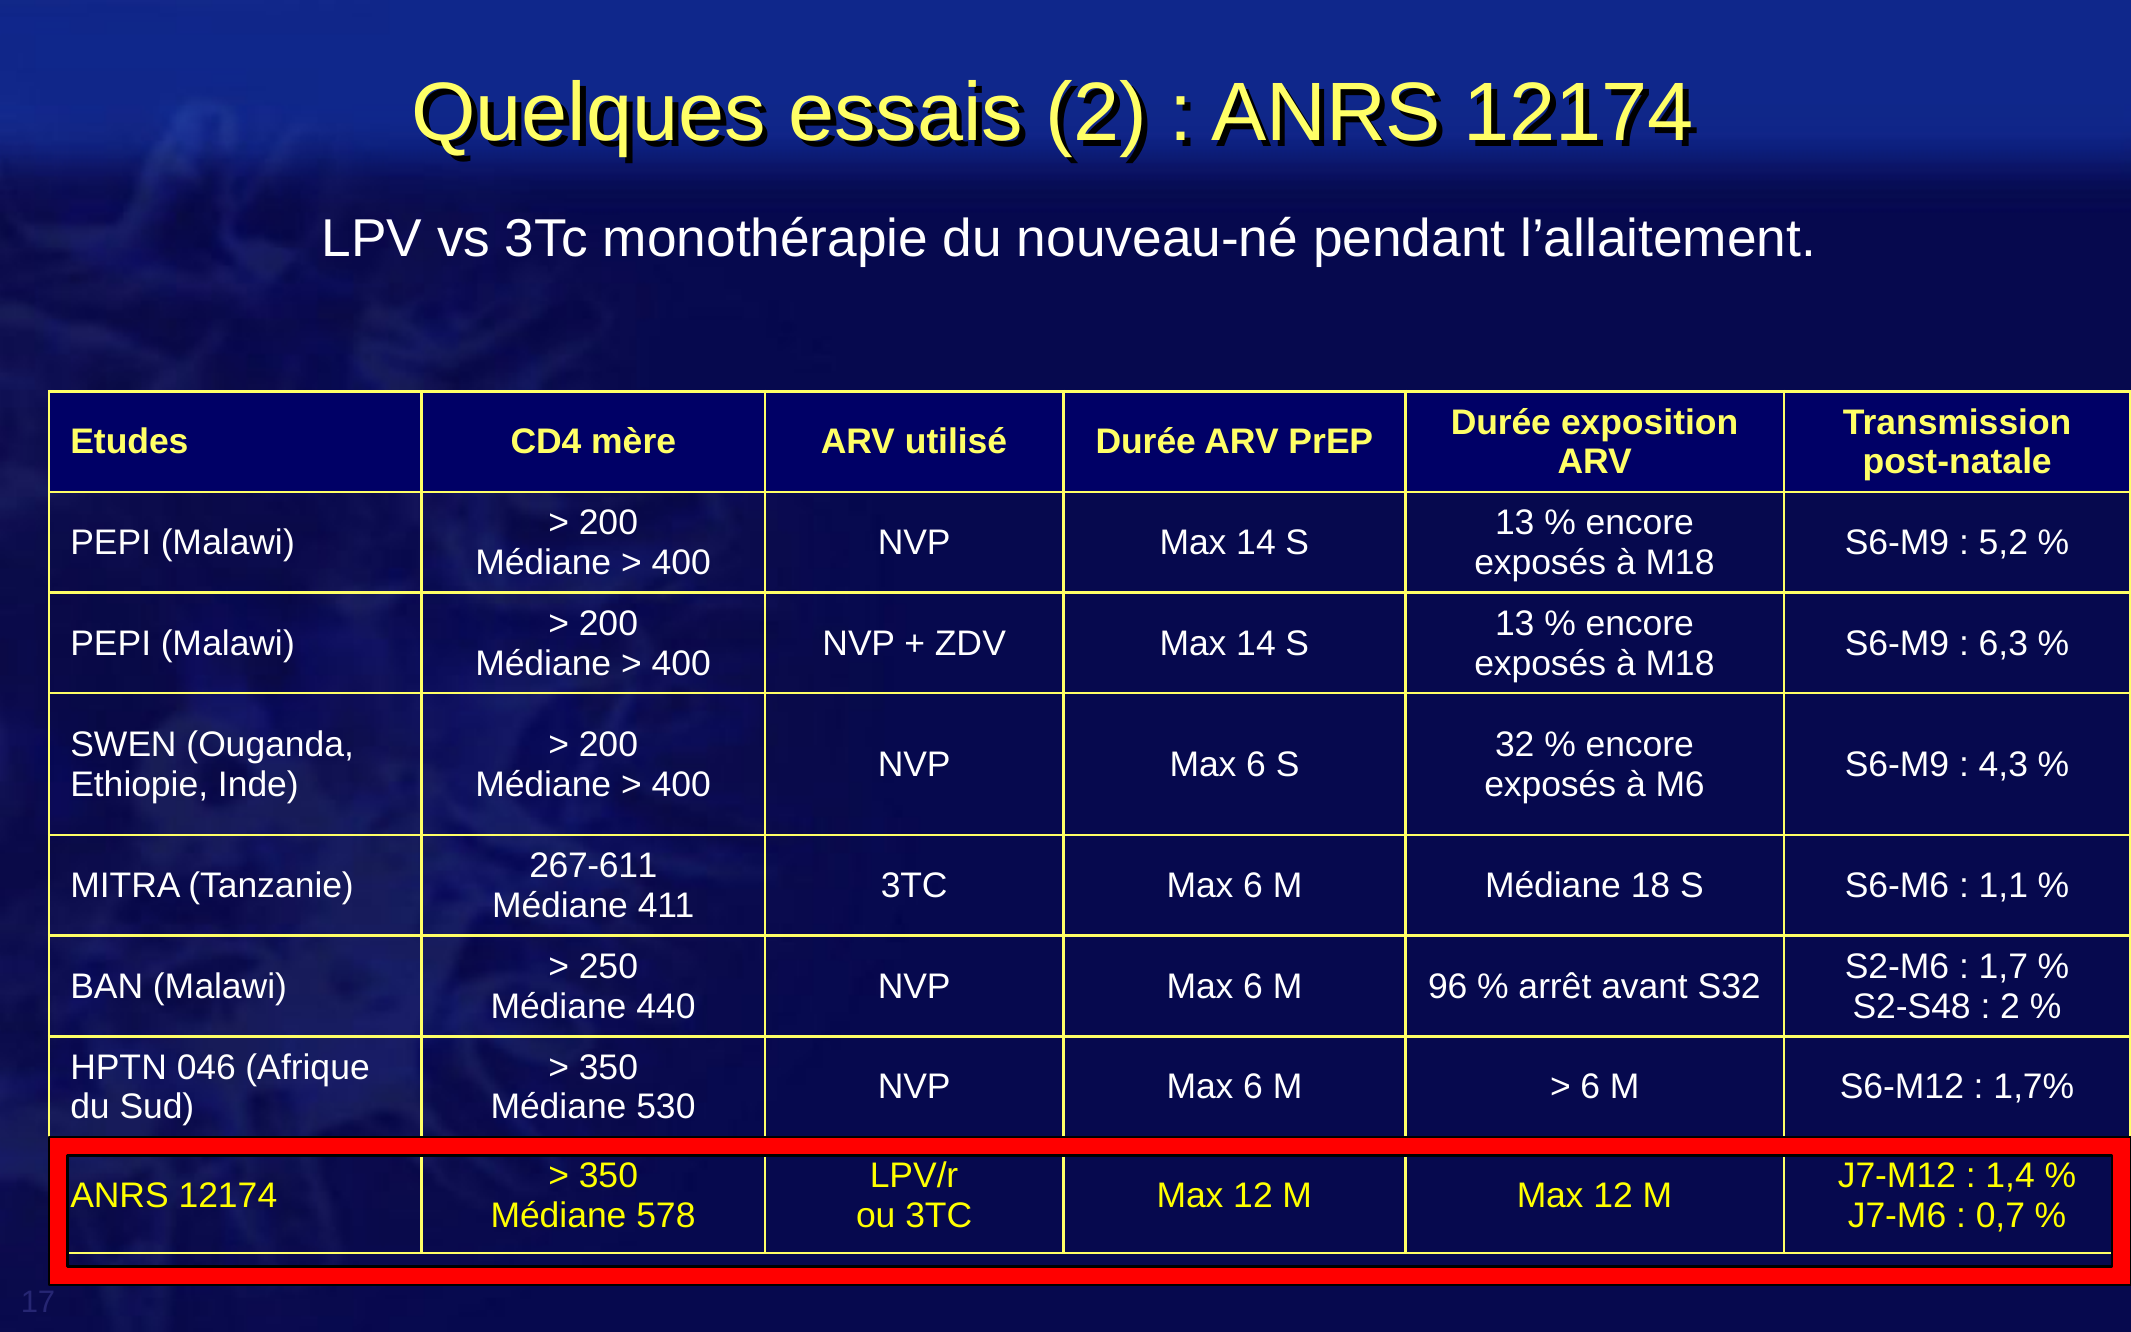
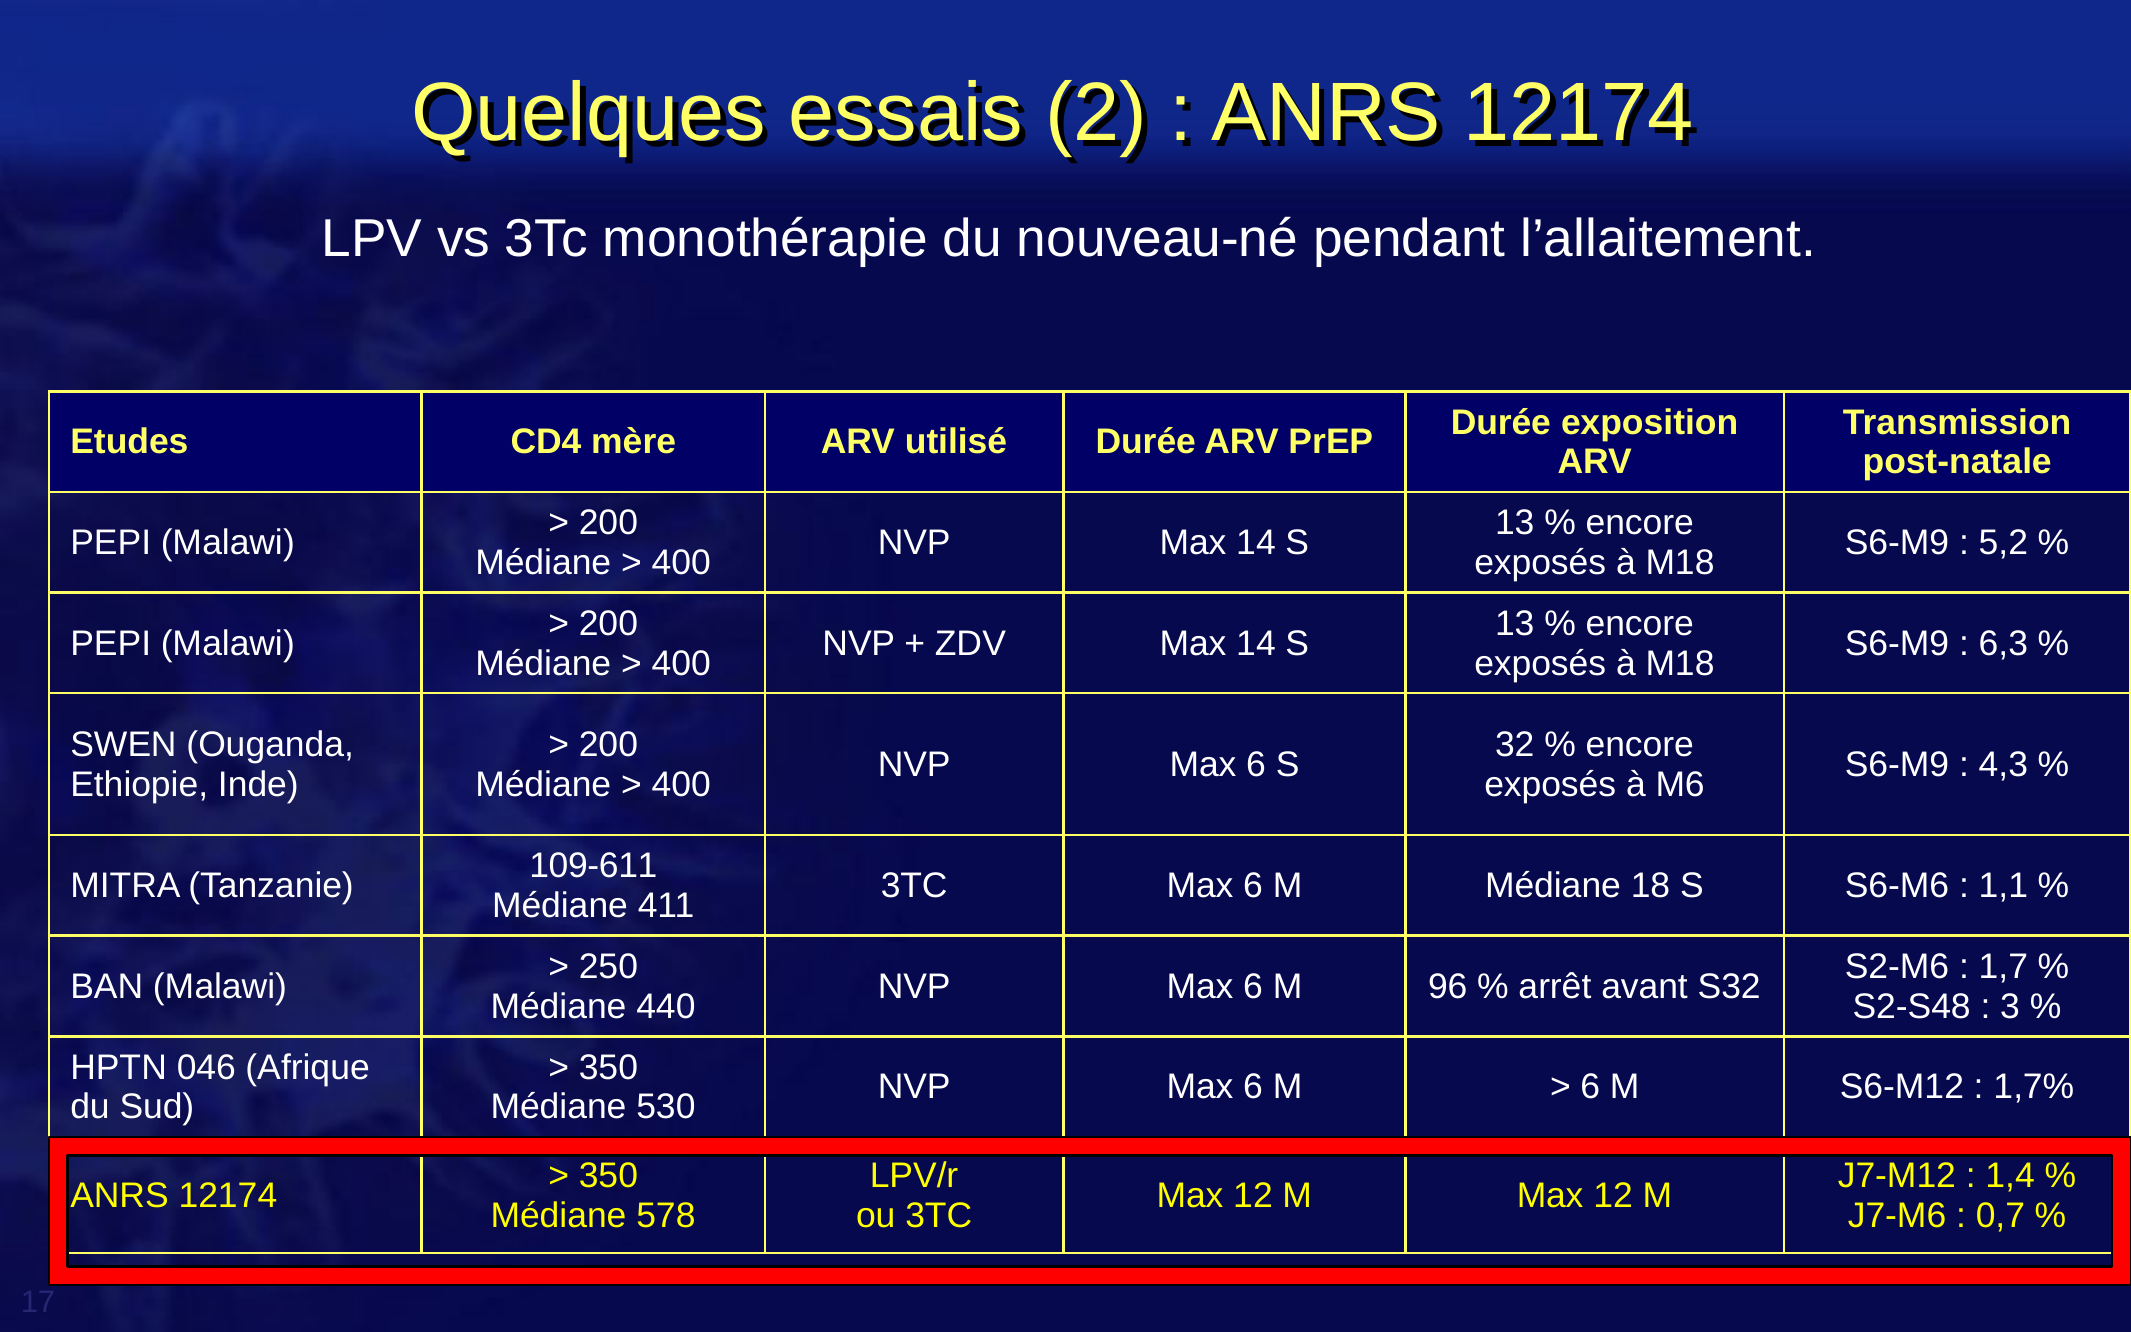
267-611: 267-611 -> 109-611
2 at (2010, 1006): 2 -> 3
